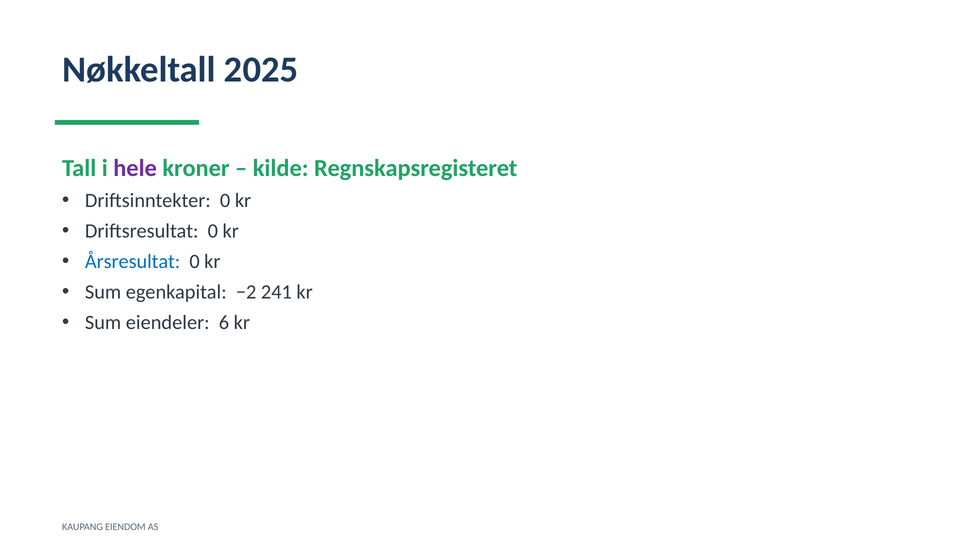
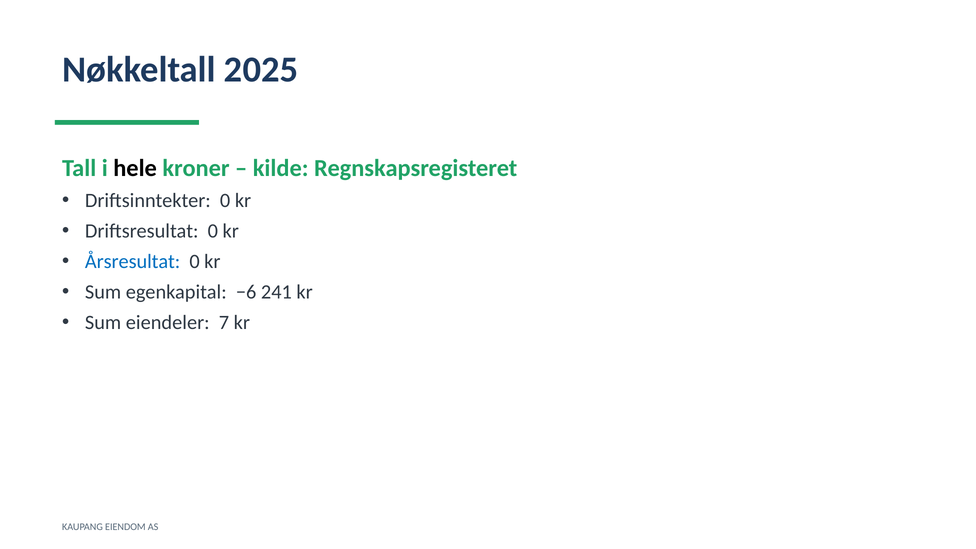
hele colour: purple -> black
−2: −2 -> −6
6: 6 -> 7
